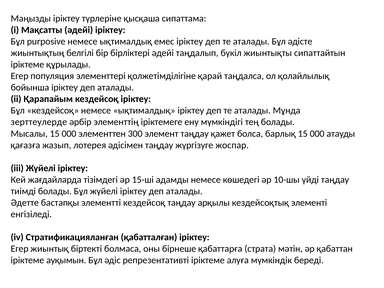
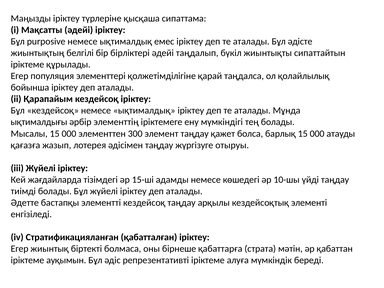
зерттеулерде: зерттеулерде -> ықтималдығы
жоспар: жоспар -> отыруы
